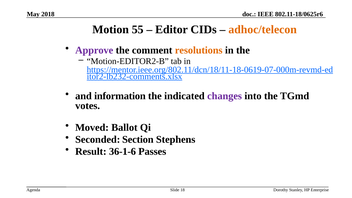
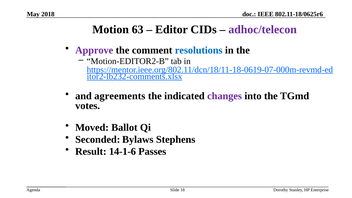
55: 55 -> 63
adhoc/telecon colour: orange -> purple
resolutions colour: orange -> blue
information: information -> agreements
Section: Section -> Bylaws
36-1-6: 36-1-6 -> 14-1-6
